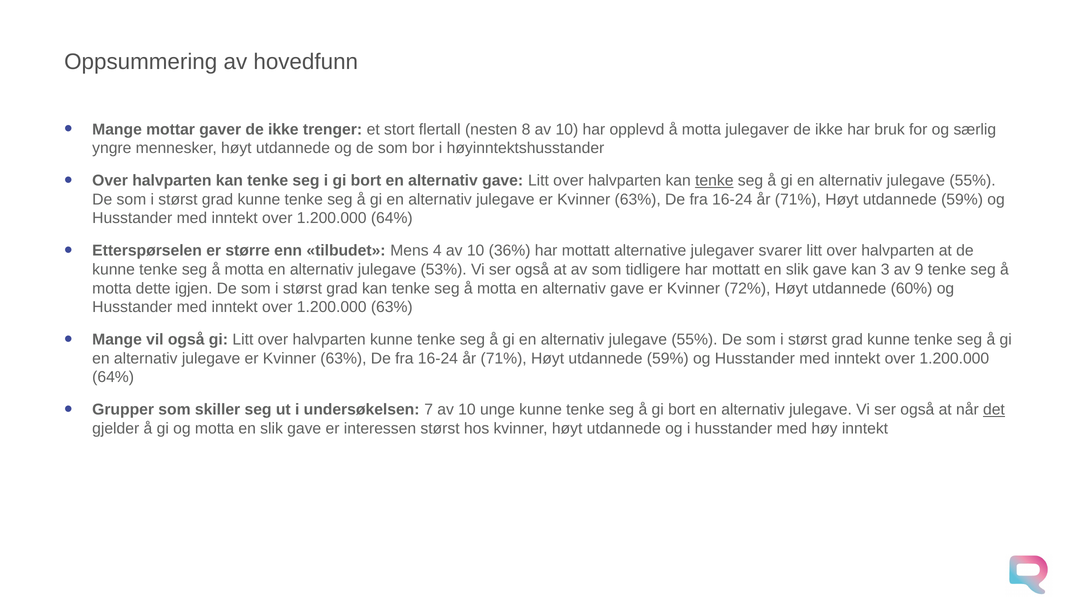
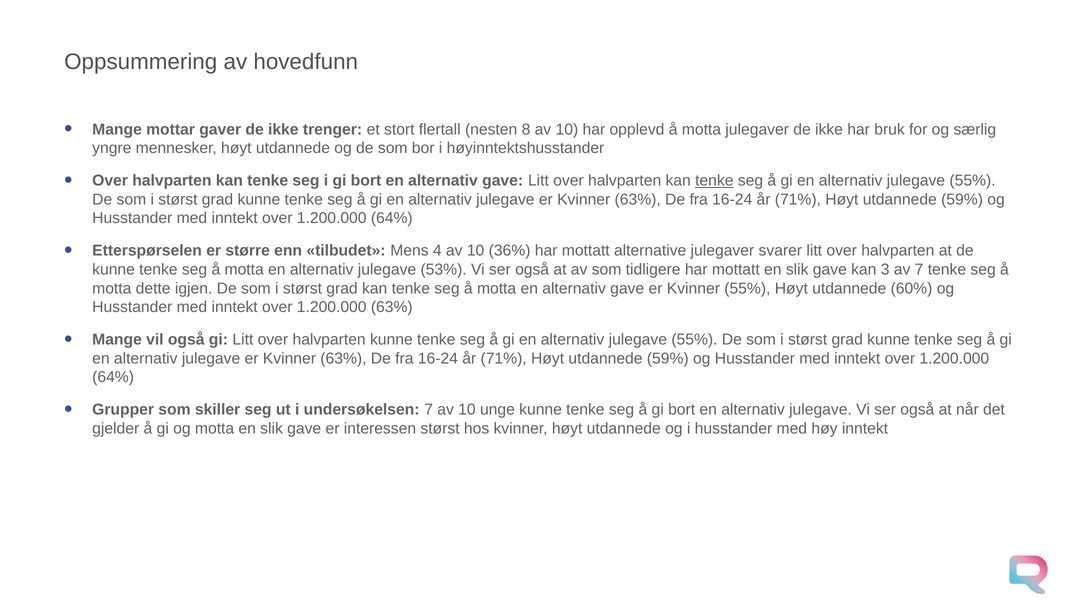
av 9: 9 -> 7
Kvinner 72%: 72% -> 55%
det underline: present -> none
